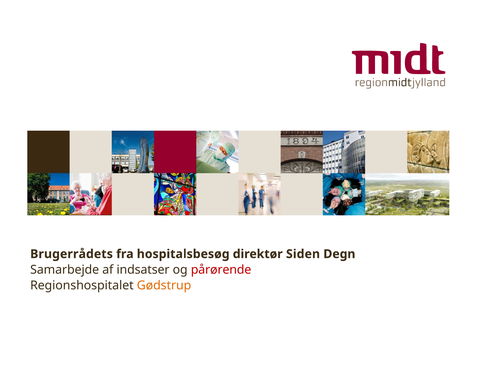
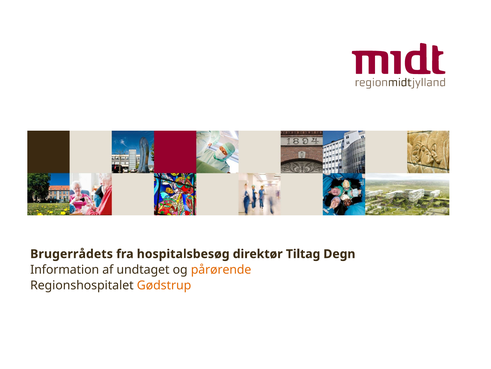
Siden: Siden -> Tiltag
Samarbejde: Samarbejde -> Information
indsatser: indsatser -> undtaget
pårørende colour: red -> orange
